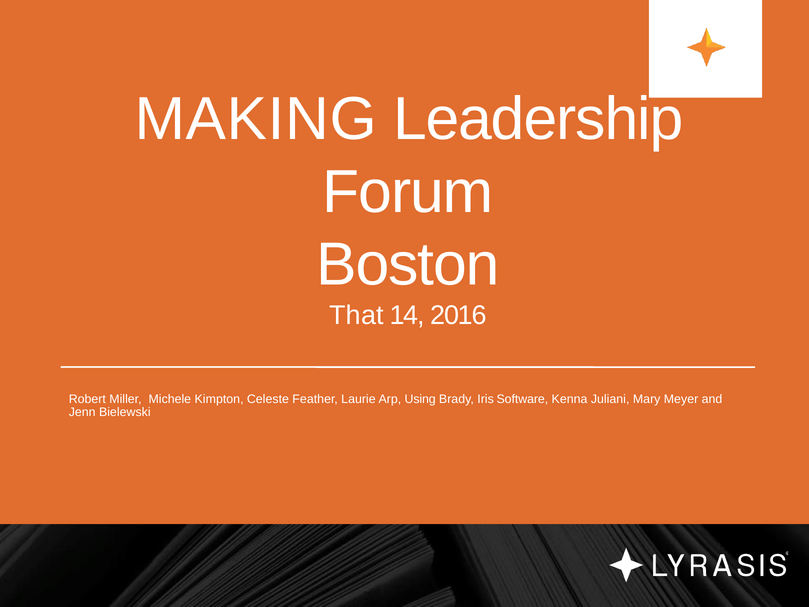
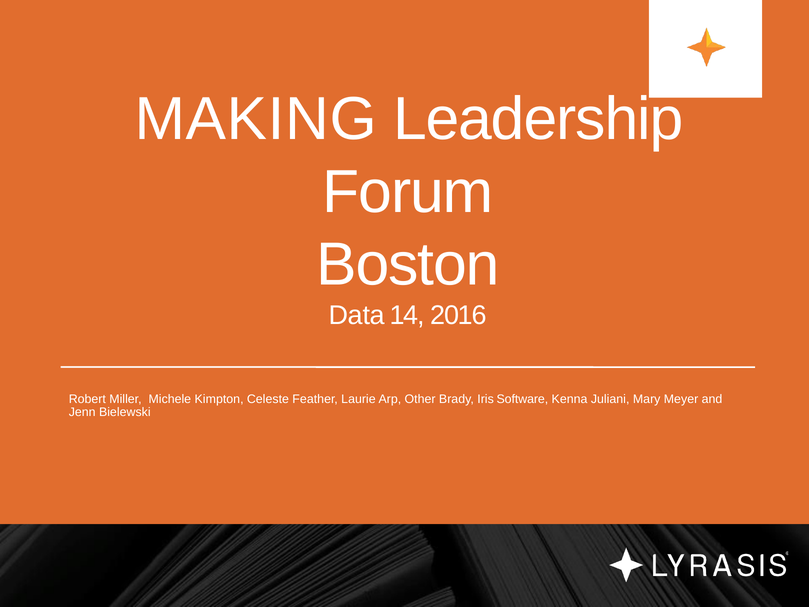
That: That -> Data
Using: Using -> Other
